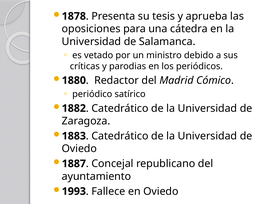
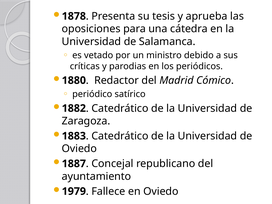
1993: 1993 -> 1979
